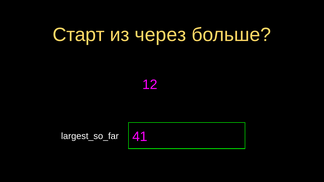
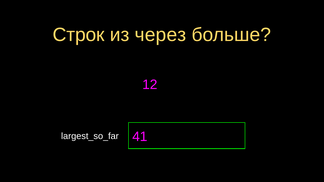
Старт: Старт -> Строк
